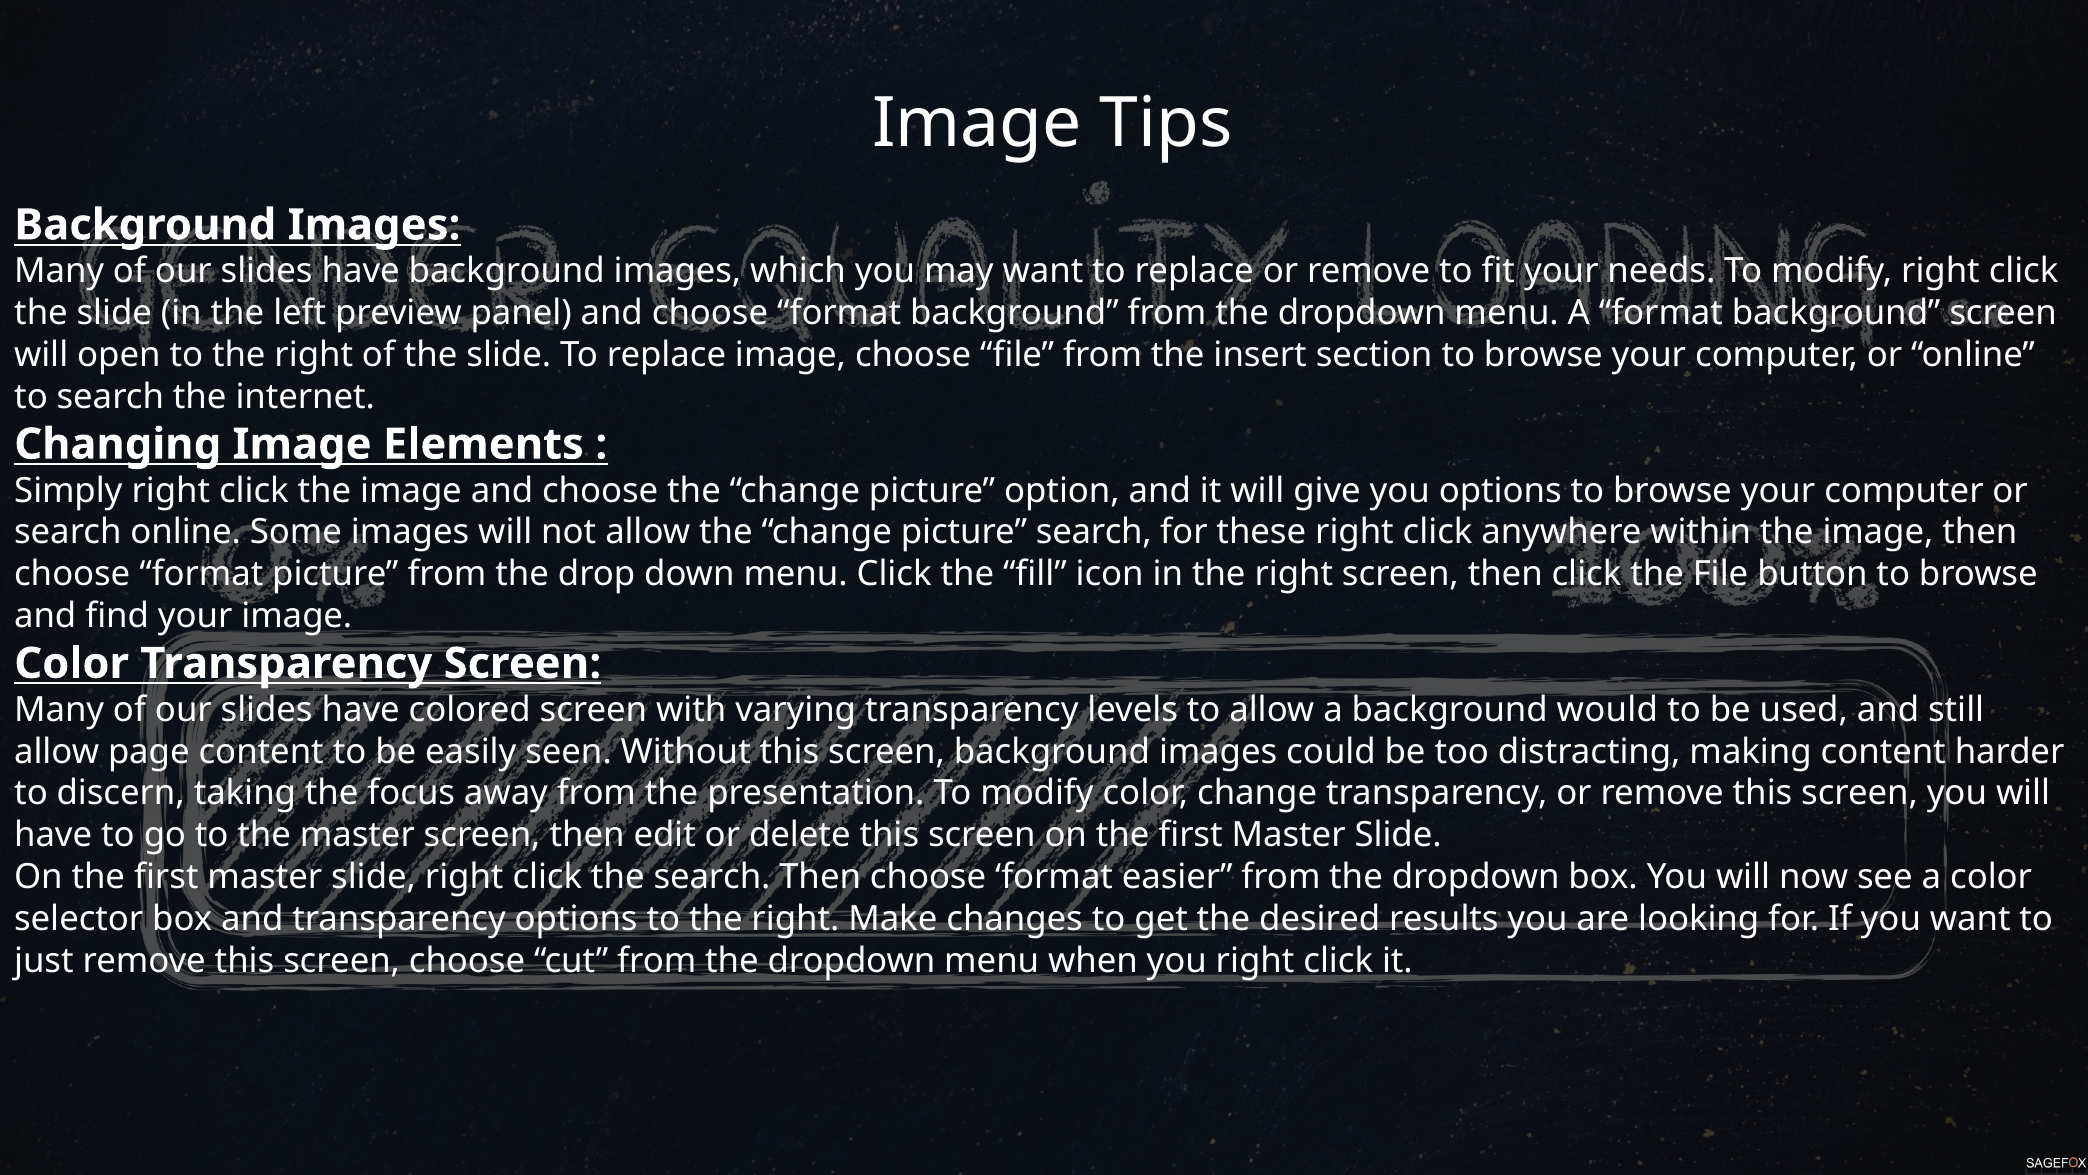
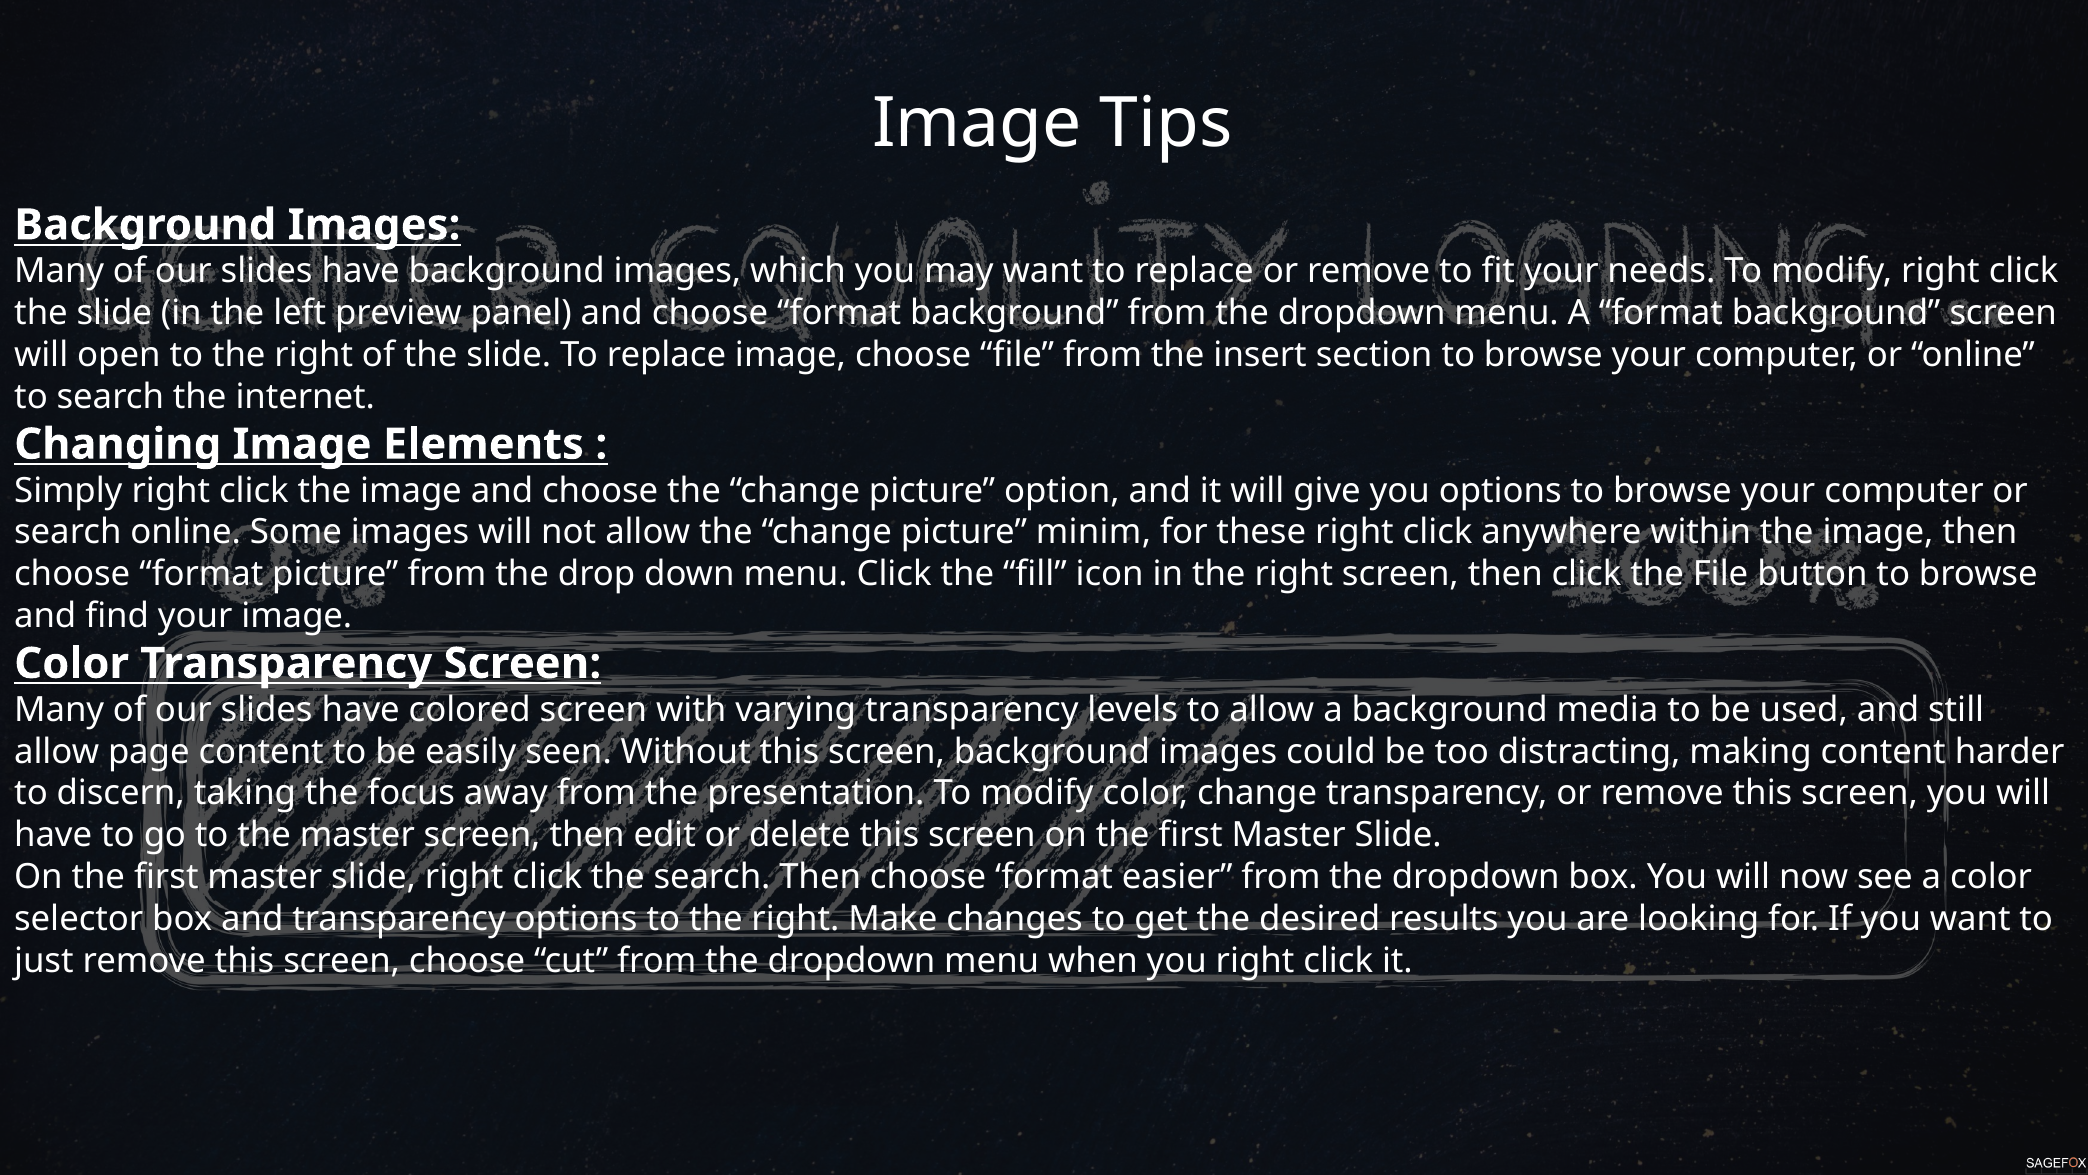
picture search: search -> minim
would: would -> media
